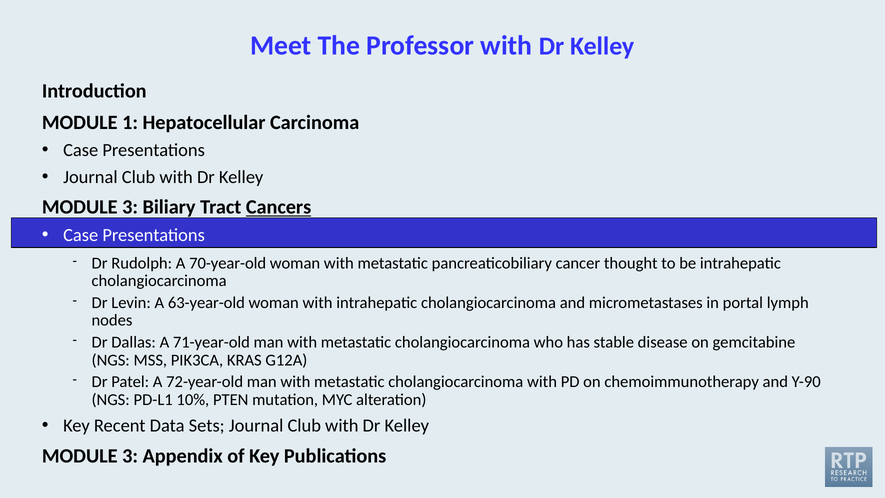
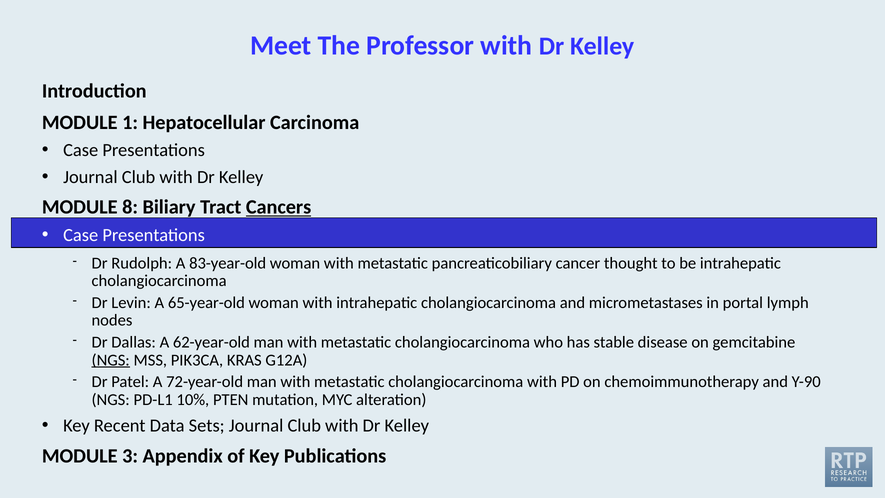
3 at (130, 207): 3 -> 8
70-year-old: 70-year-old -> 83-year-old
63-year-old: 63-year-old -> 65-year-old
71-year-old: 71-year-old -> 62-year-old
NGS at (111, 360) underline: none -> present
